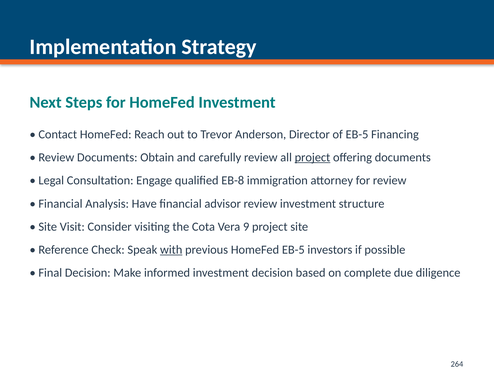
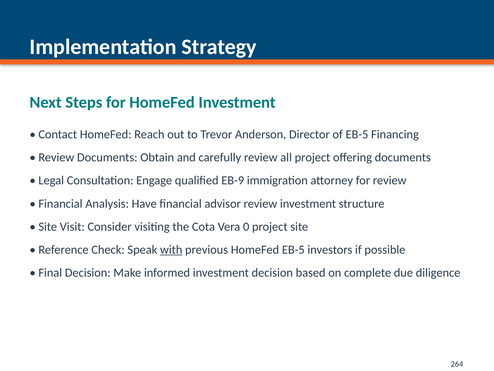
project at (312, 157) underline: present -> none
EB-8: EB-8 -> EB-9
9: 9 -> 0
